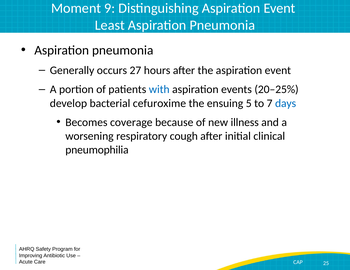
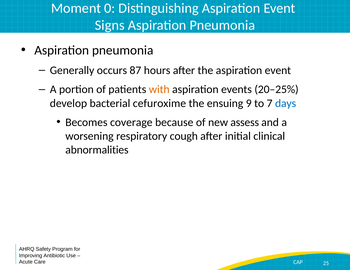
9: 9 -> 0
Least: Least -> Signs
27: 27 -> 87
with colour: blue -> orange
5: 5 -> 9
illness: illness -> assess
pneumophilia: pneumophilia -> abnormalities
